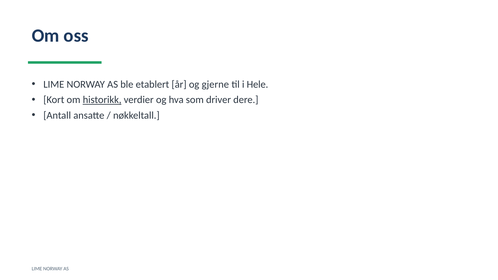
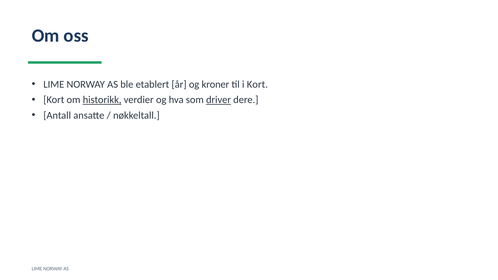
gjerne: gjerne -> kroner
i Hele: Hele -> Kort
driver underline: none -> present
